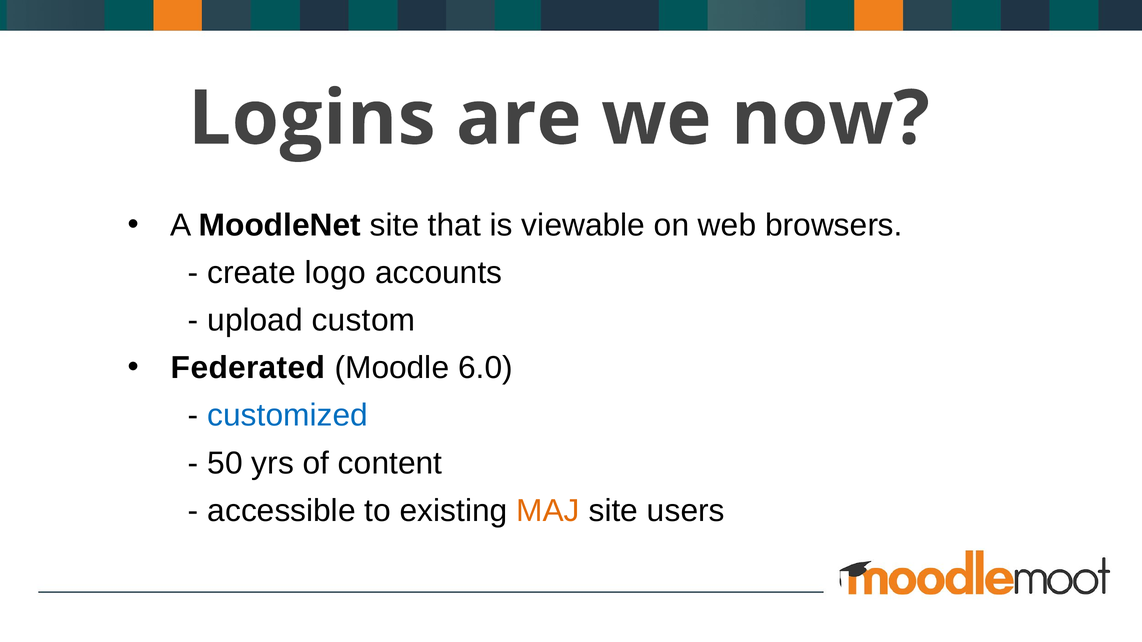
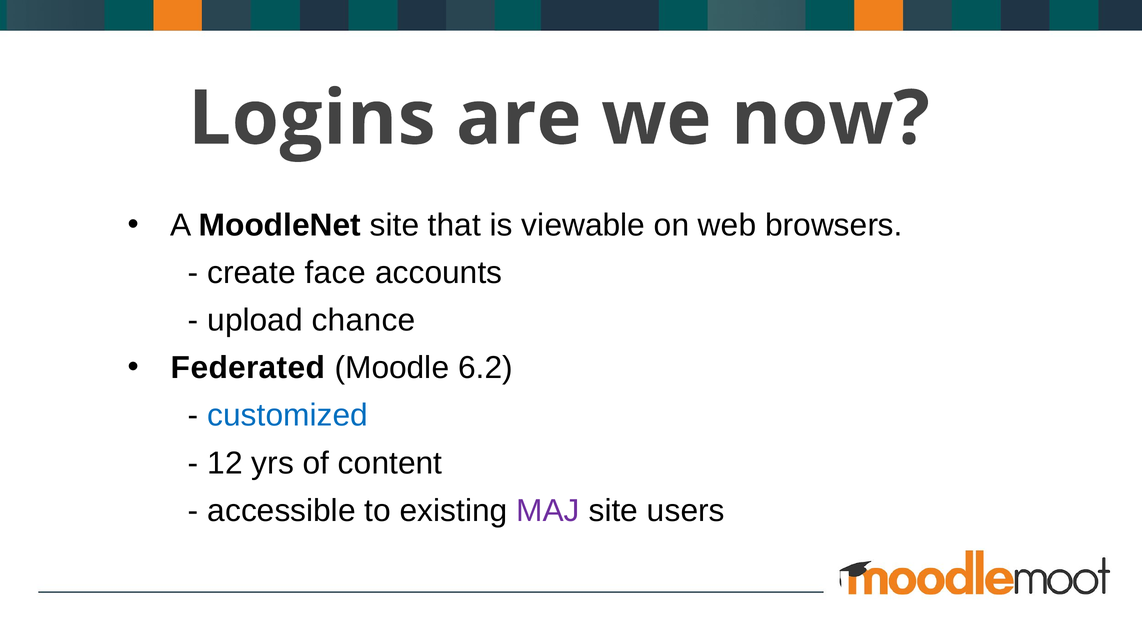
logo: logo -> face
custom: custom -> chance
6.0: 6.0 -> 6.2
50: 50 -> 12
MAJ colour: orange -> purple
